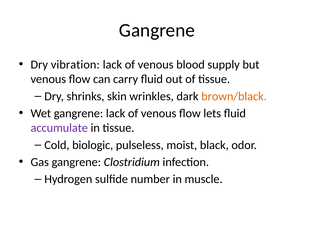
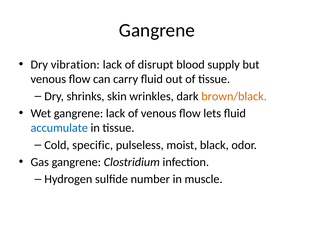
venous at (156, 65): venous -> disrupt
accumulate colour: purple -> blue
biologic: biologic -> specific
